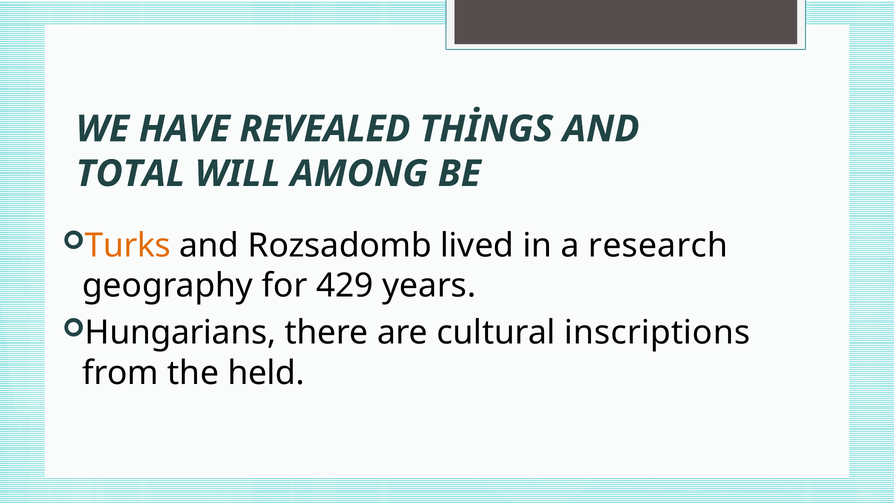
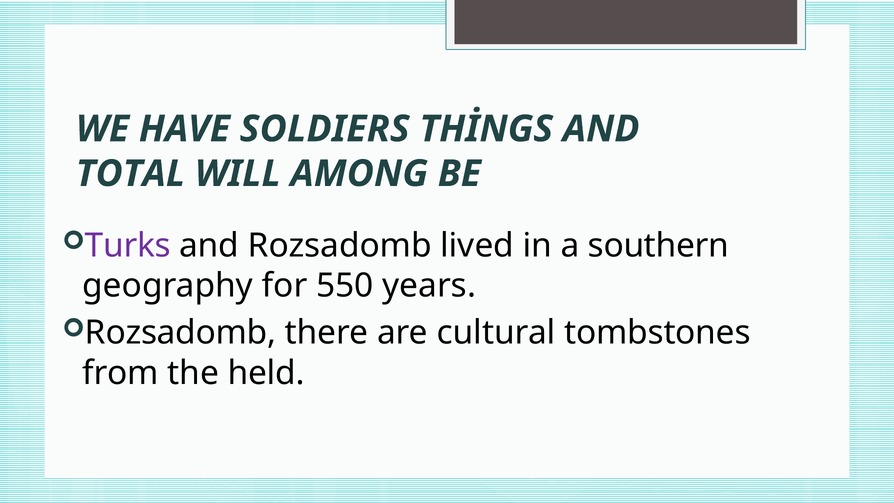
REVEALED: REVEALED -> SOLDIERS
Turks colour: orange -> purple
research: research -> southern
429: 429 -> 550
Hungarians at (180, 333): Hungarians -> Rozsadomb
inscriptions: inscriptions -> tombstones
